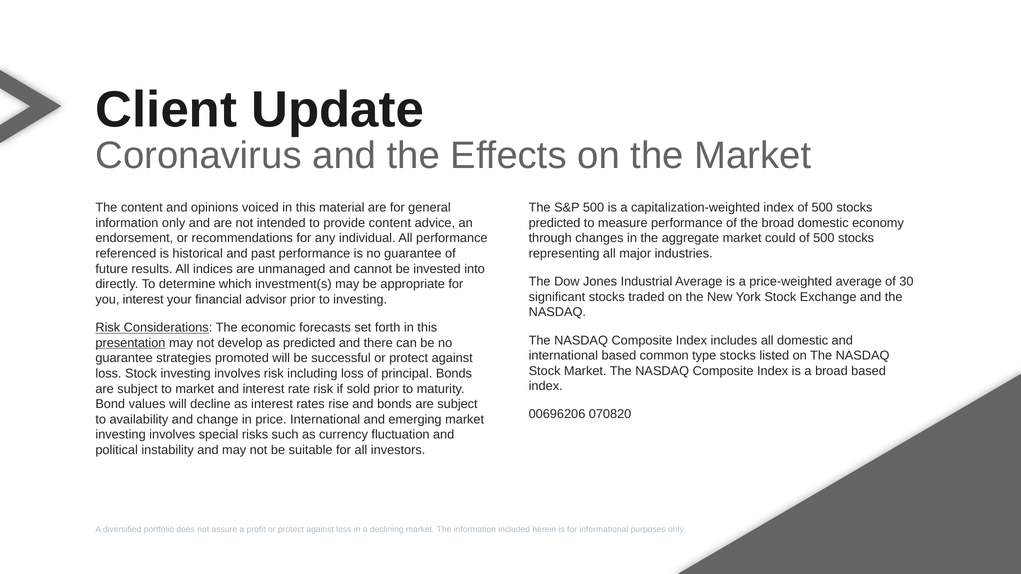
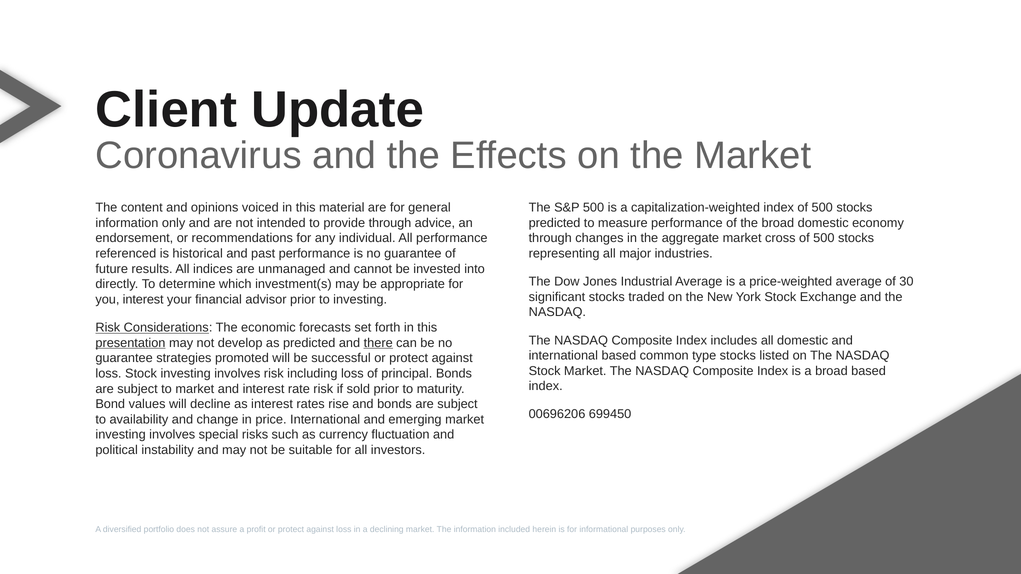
provide content: content -> through
could: could -> cross
there underline: none -> present
070820: 070820 -> 699450
